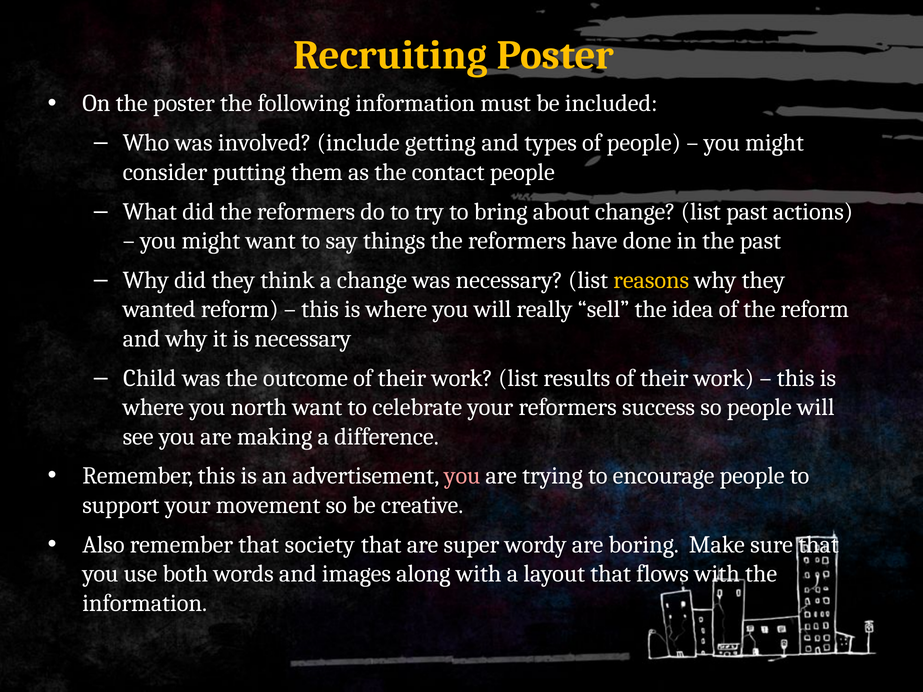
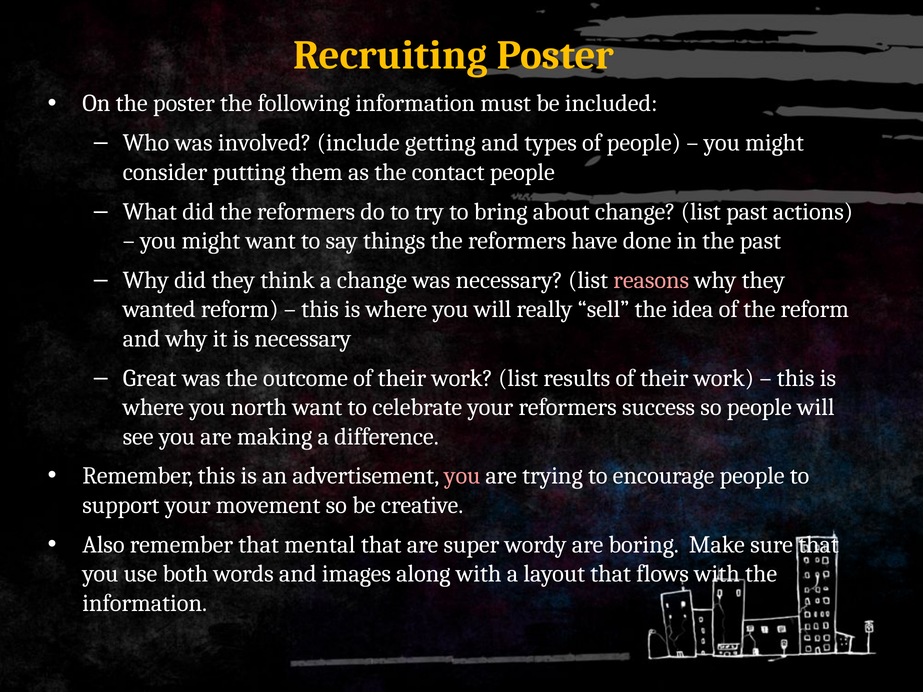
reasons colour: yellow -> pink
Child: Child -> Great
society: society -> mental
